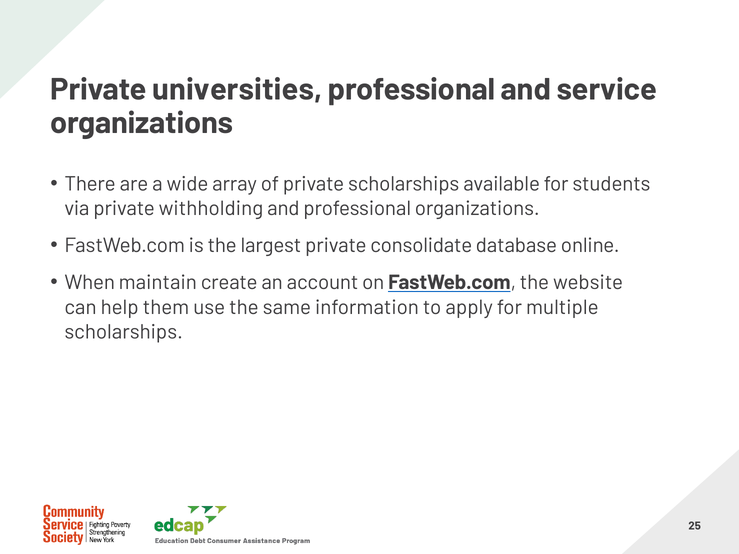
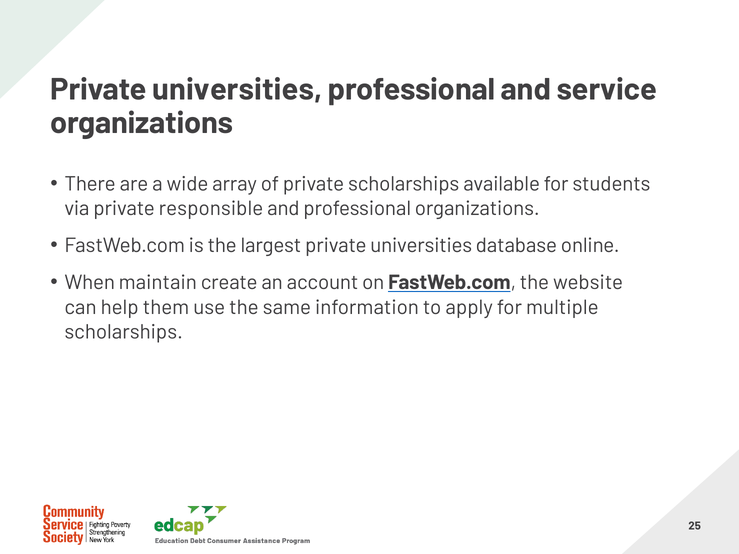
withholding: withholding -> responsible
largest private consolidate: consolidate -> universities
